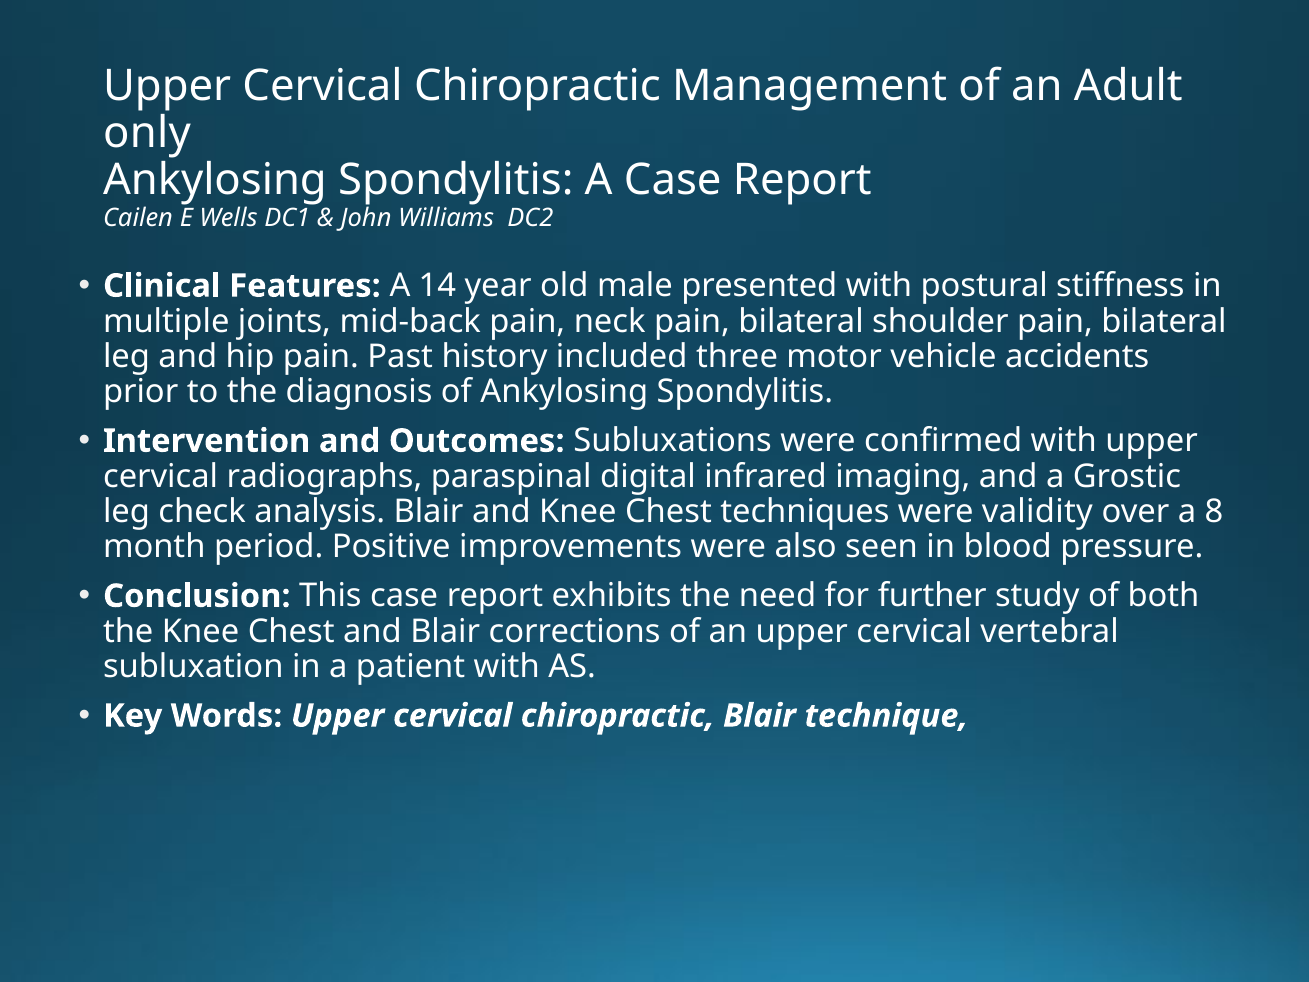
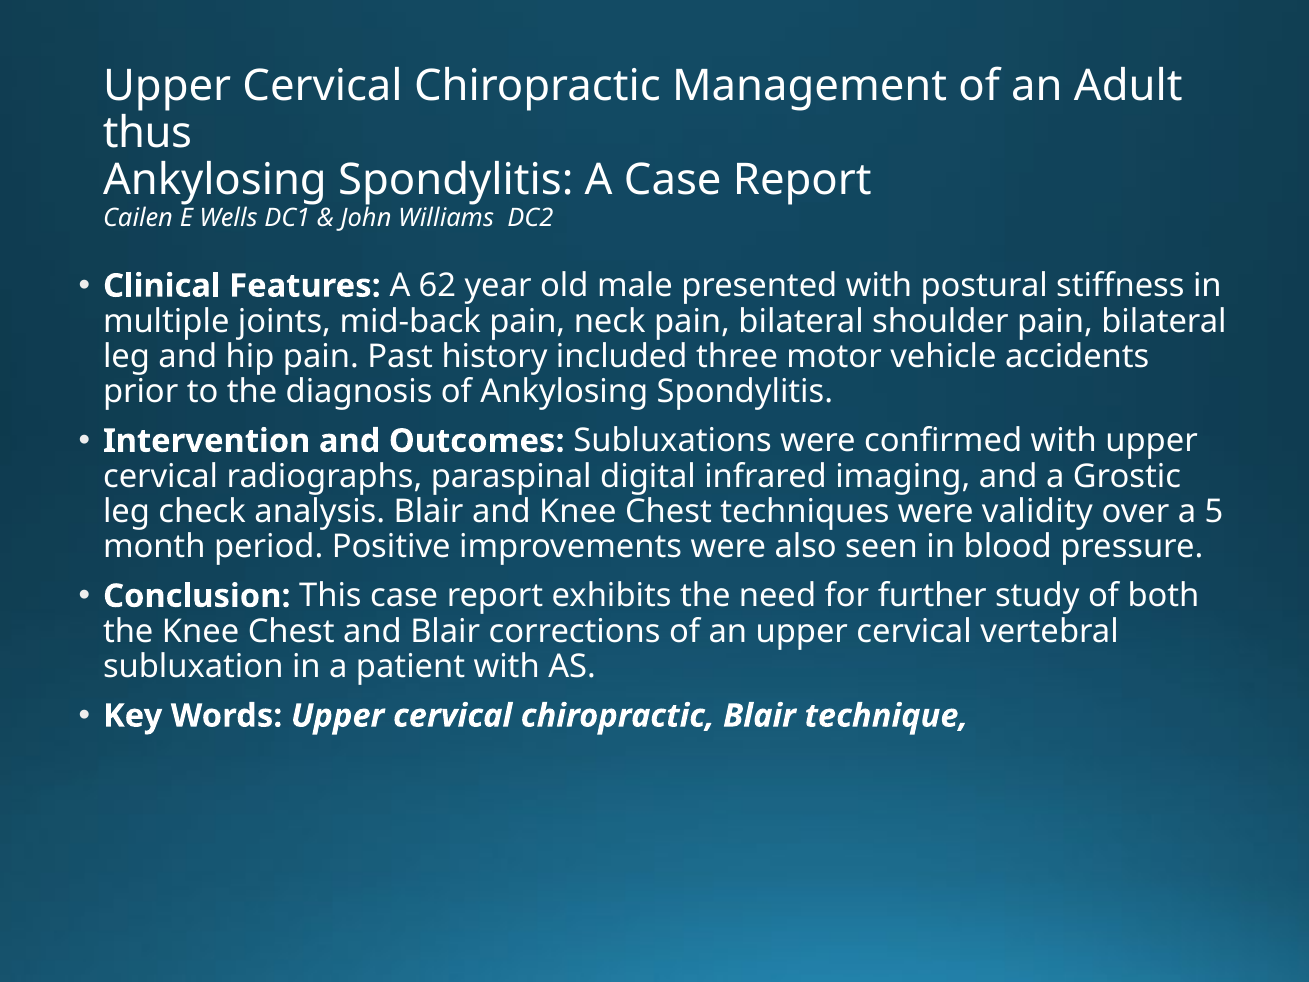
only: only -> thus
14: 14 -> 62
8: 8 -> 5
